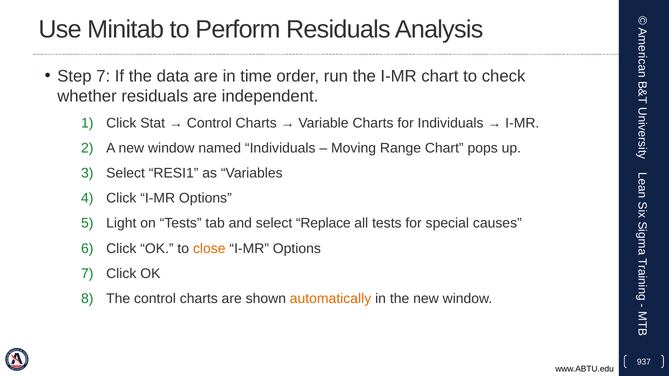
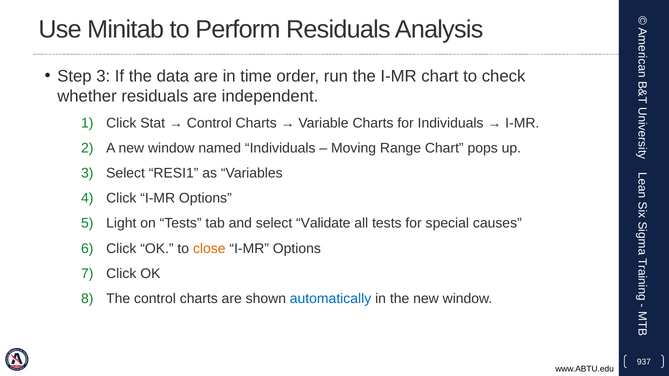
Step 7: 7 -> 3
Replace: Replace -> Validate
automatically colour: orange -> blue
